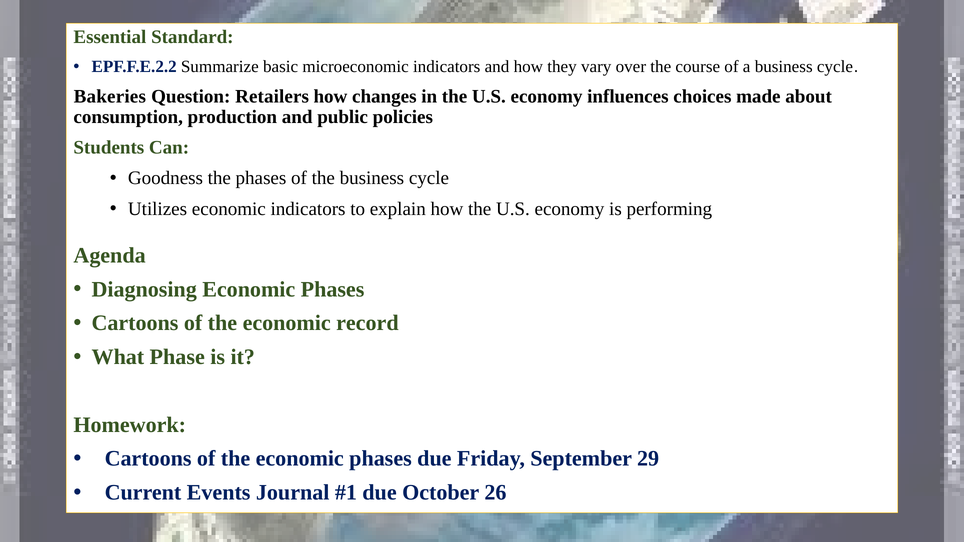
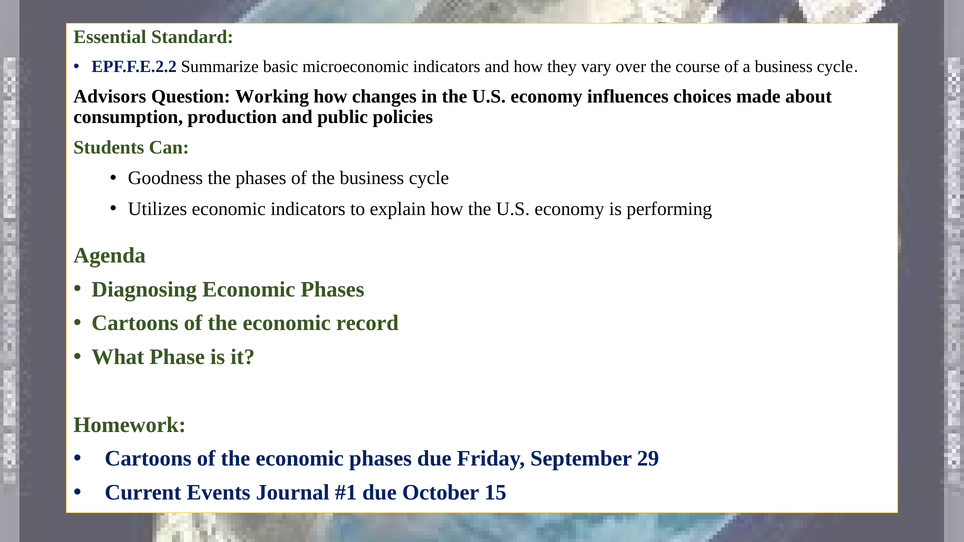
Bakeries: Bakeries -> Advisors
Retailers: Retailers -> Working
26: 26 -> 15
